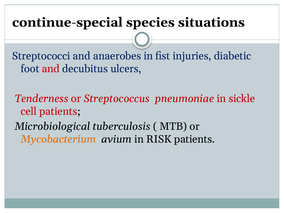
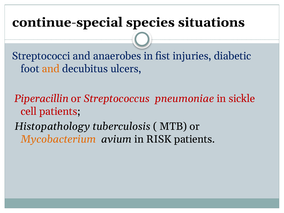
and at (51, 69) colour: red -> orange
Tenderness: Tenderness -> Piperacillin
Microbiological: Microbiological -> Histopathology
